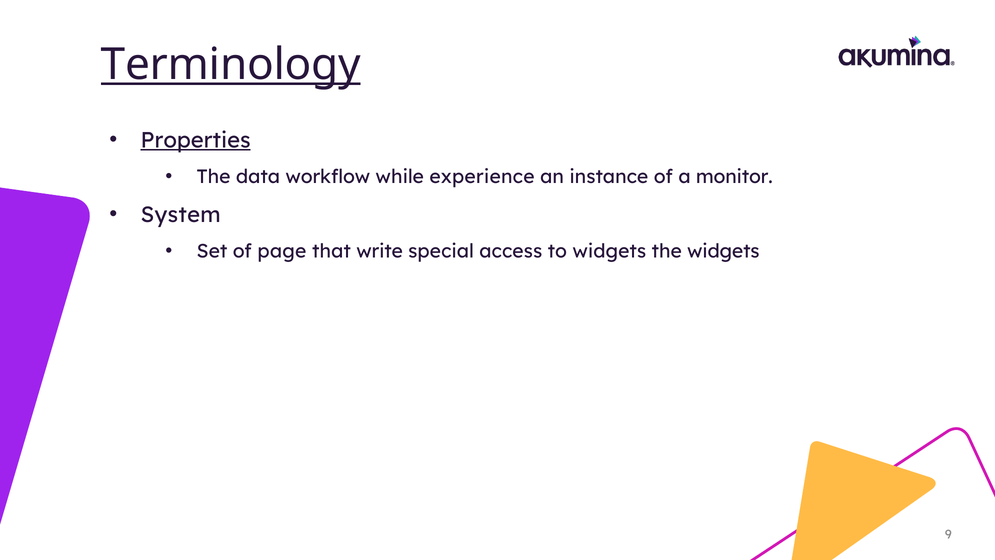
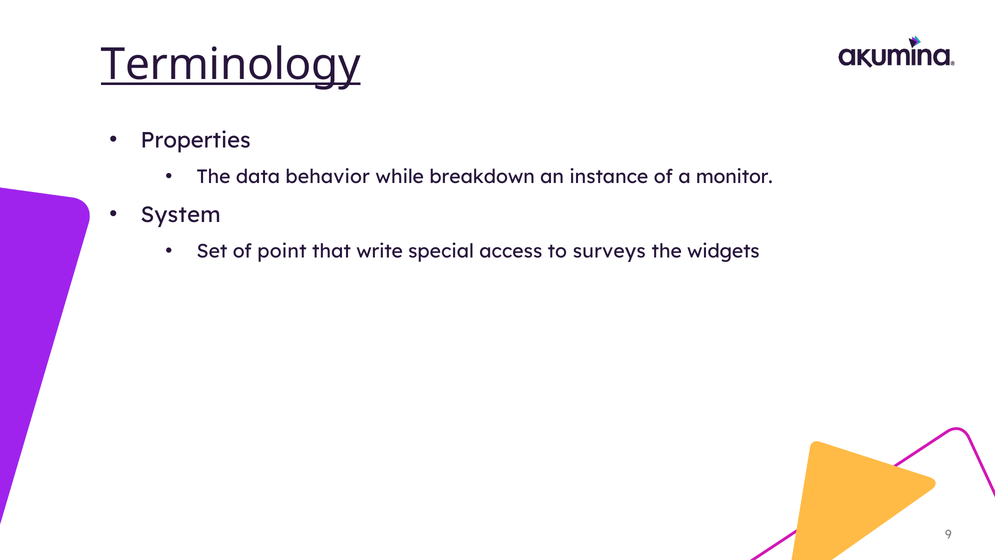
Properties underline: present -> none
workflow: workflow -> behavior
experience: experience -> breakdown
page: page -> point
to widgets: widgets -> surveys
